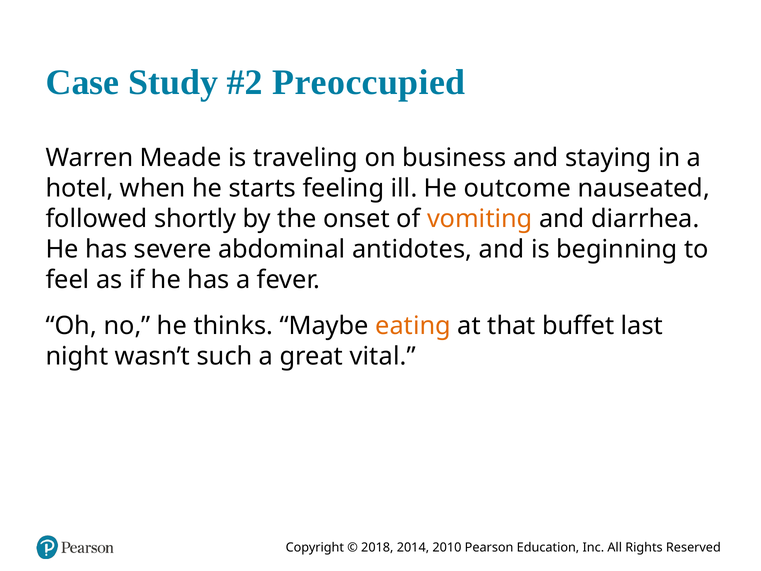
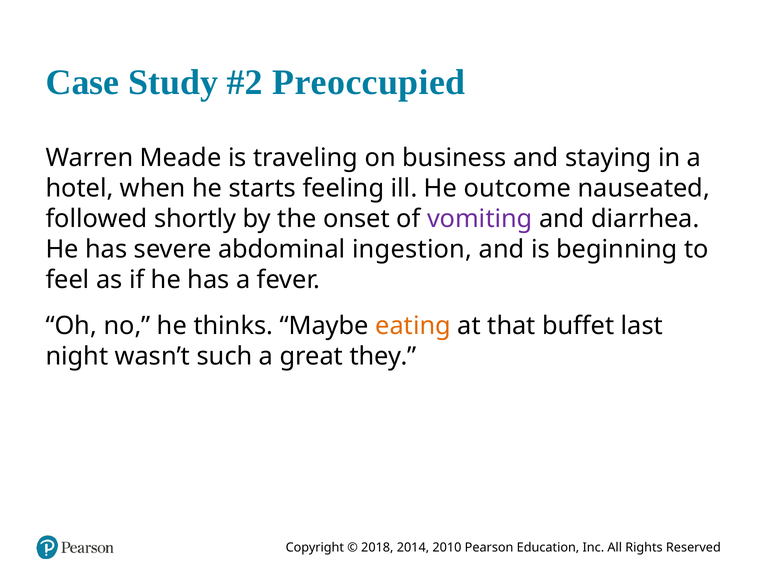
vomiting colour: orange -> purple
antidotes: antidotes -> ingestion
vital: vital -> they
